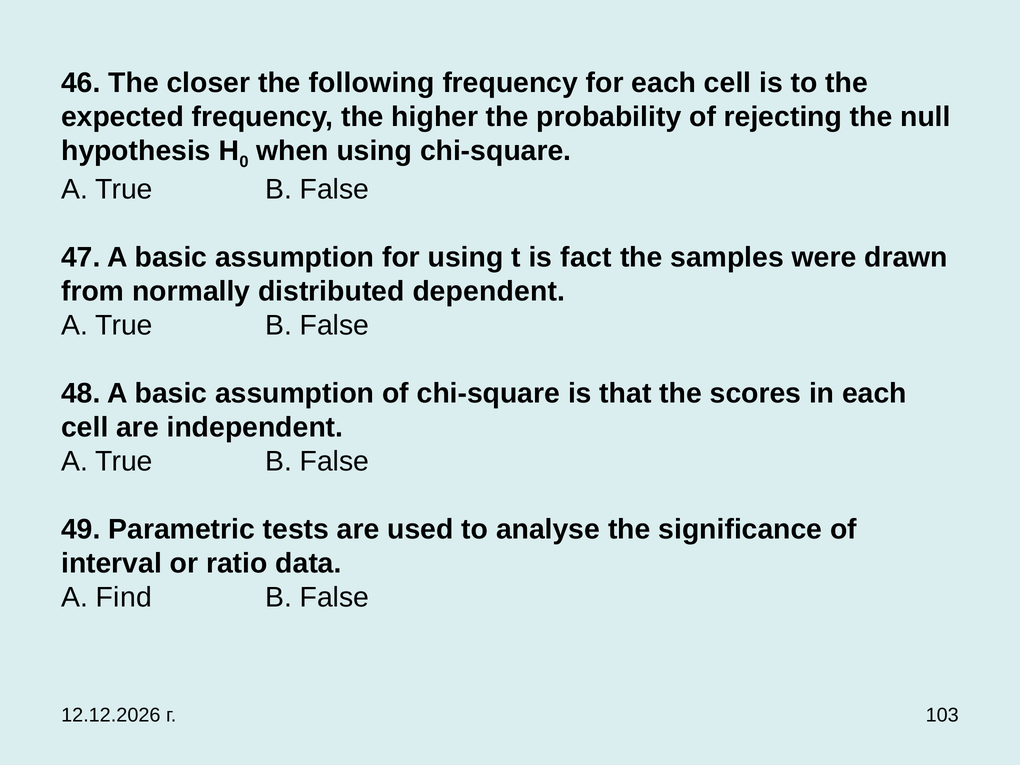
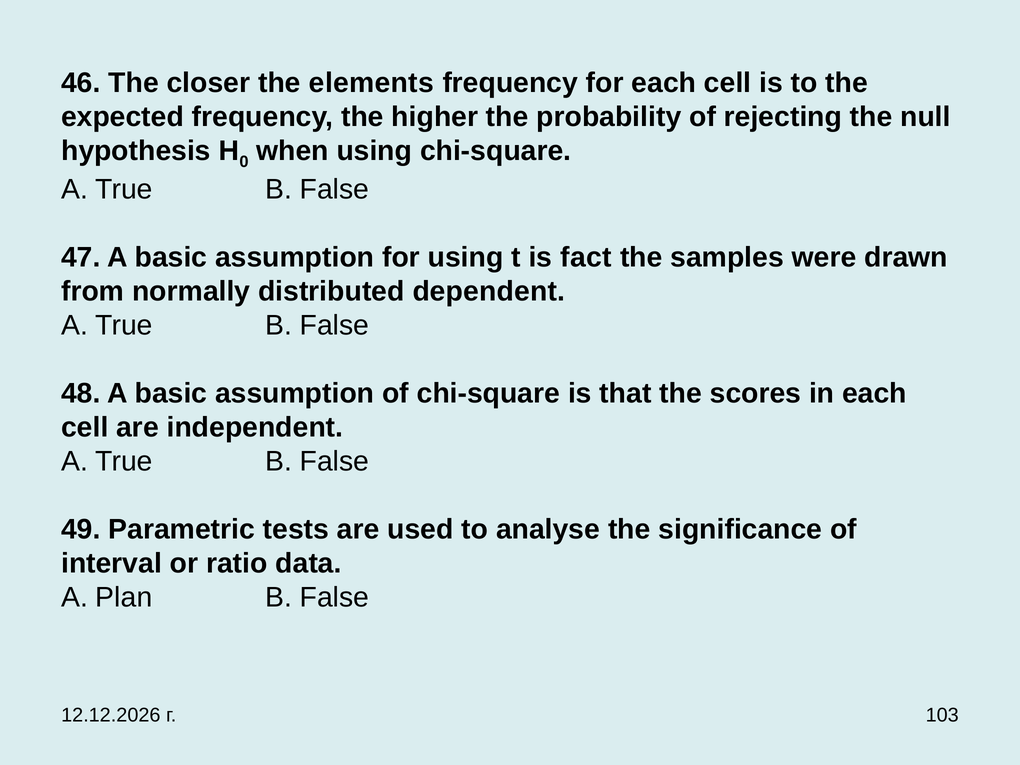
following: following -> elements
Find: Find -> Plan
